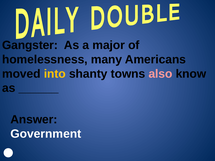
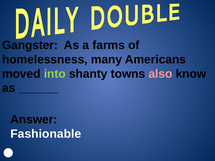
major: major -> farms
into colour: yellow -> light green
Government: Government -> Fashionable
